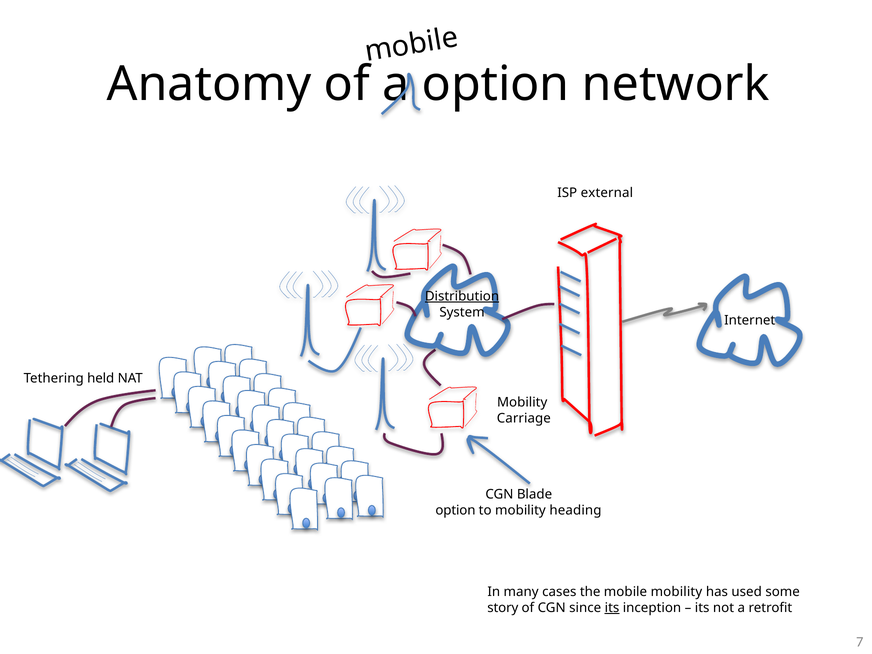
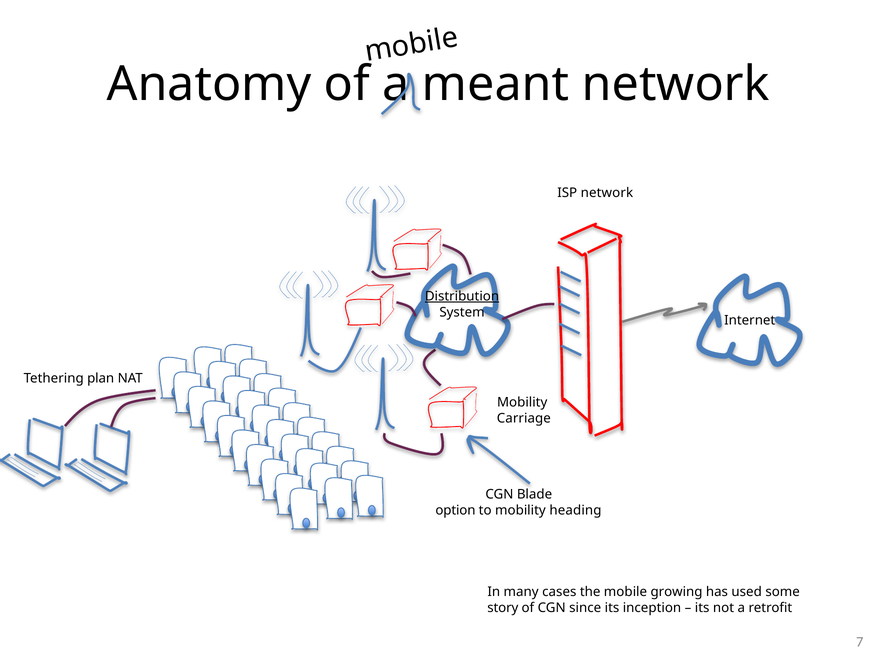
option at (496, 84): option -> meant
ISP external: external -> network
held: held -> plan
mobile mobility: mobility -> growing
its at (612, 608) underline: present -> none
